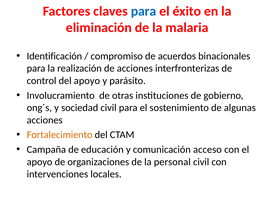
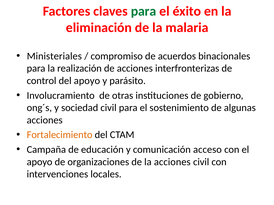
para at (144, 11) colour: blue -> green
Identificación: Identificación -> Ministeriales
la personal: personal -> acciones
